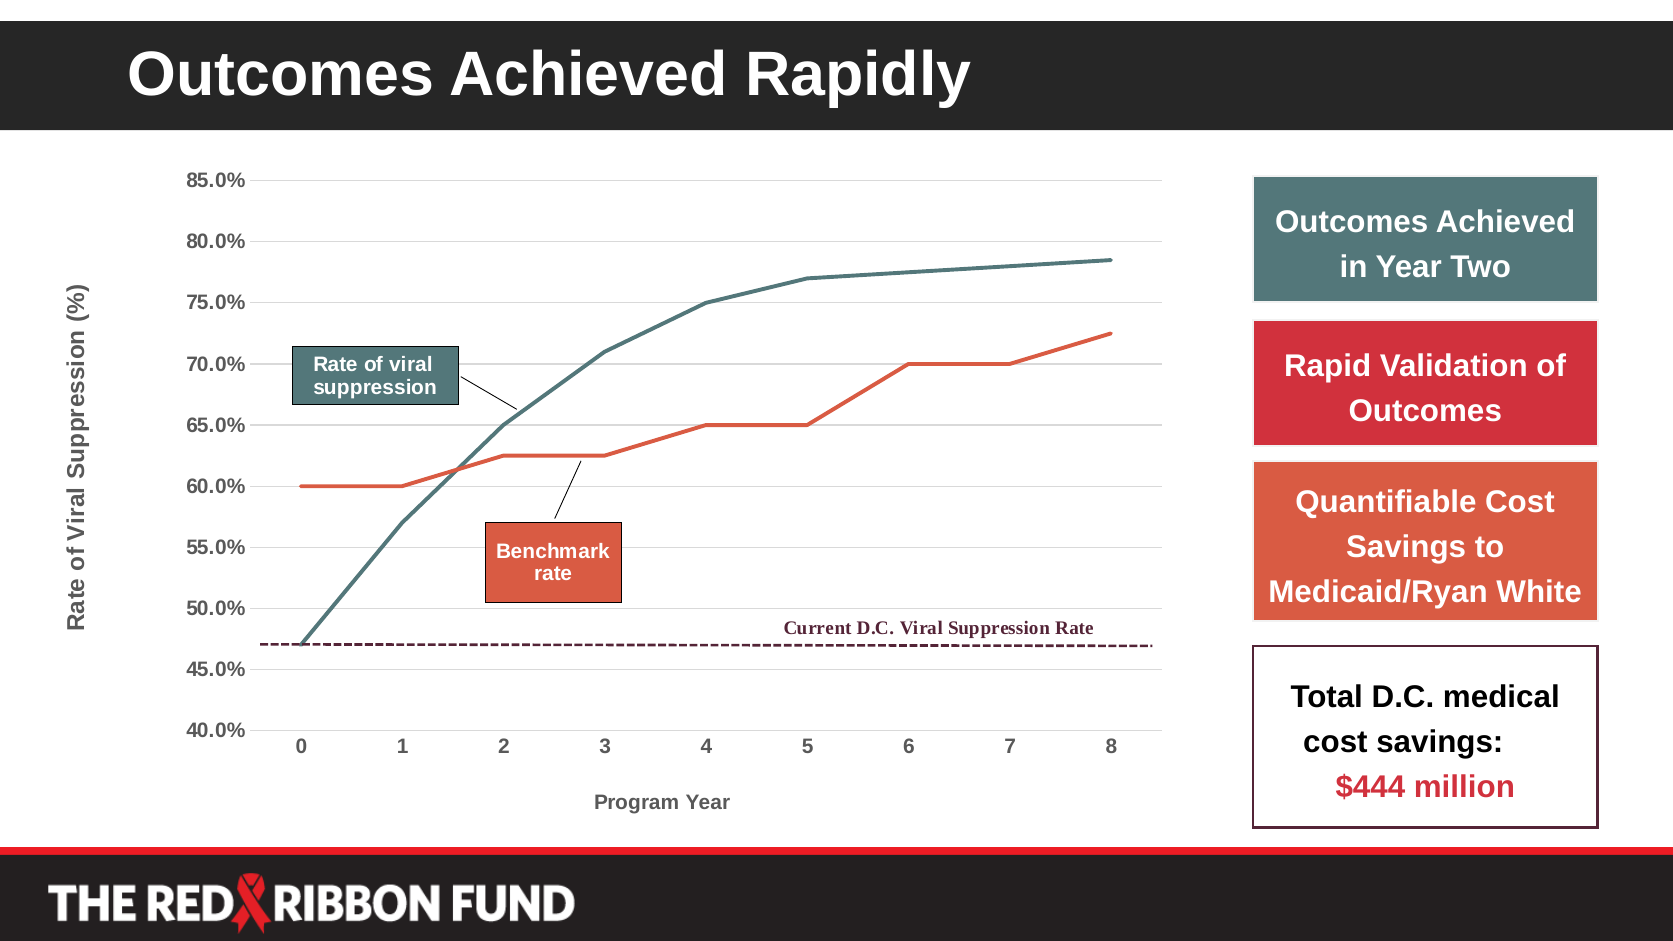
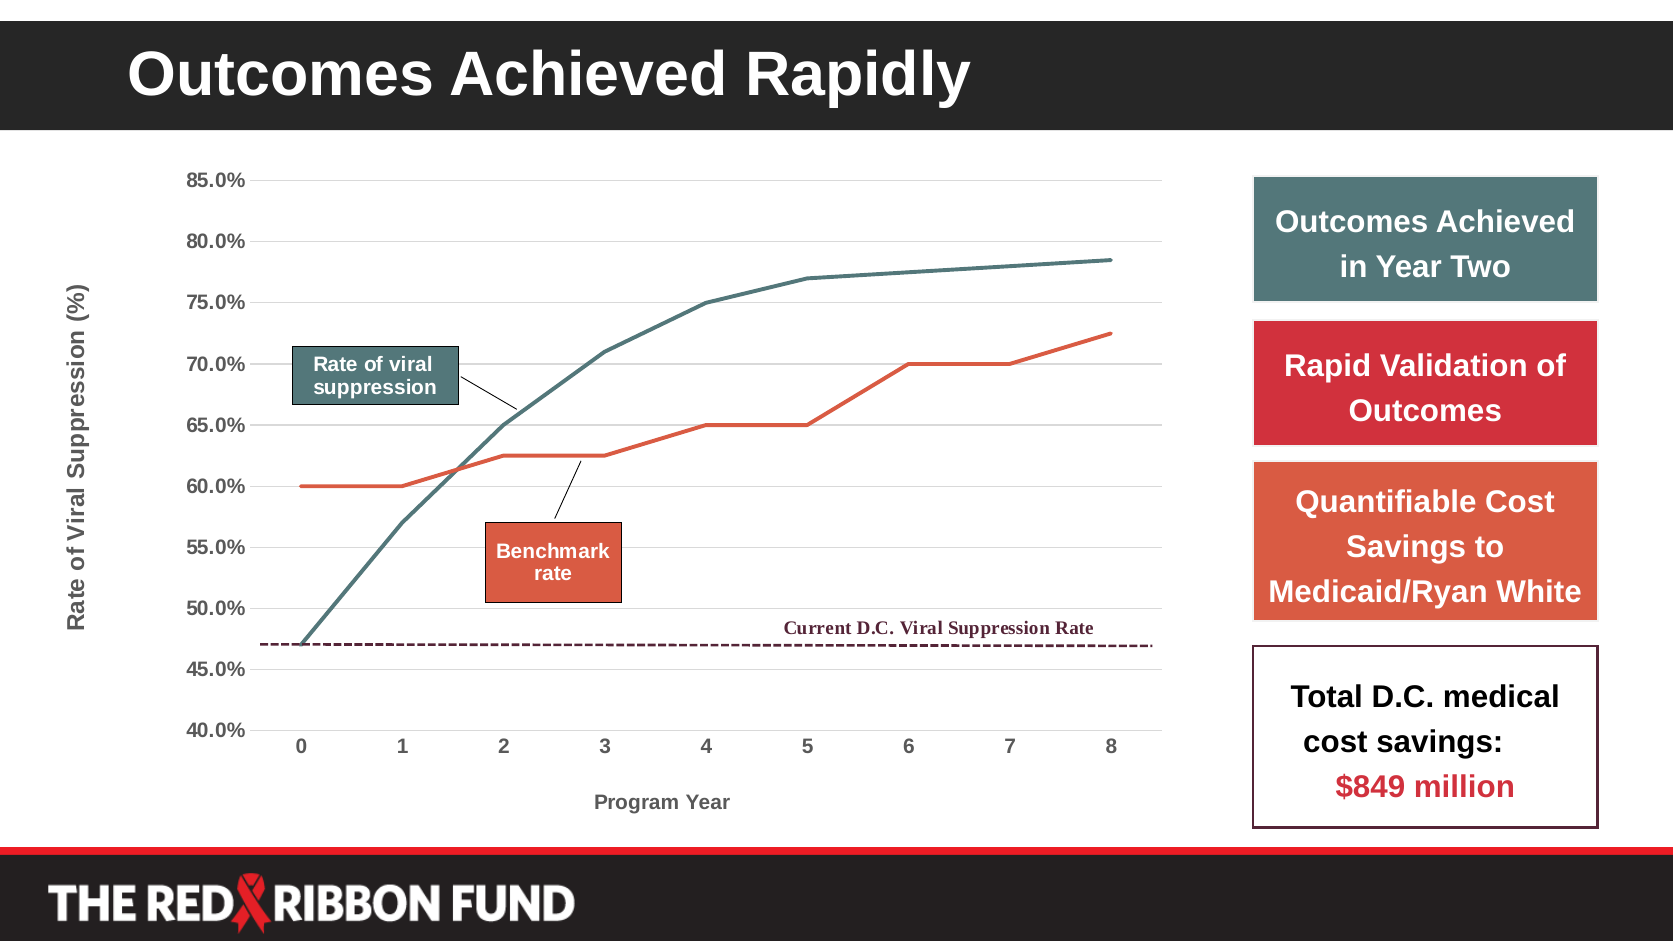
$444: $444 -> $849
